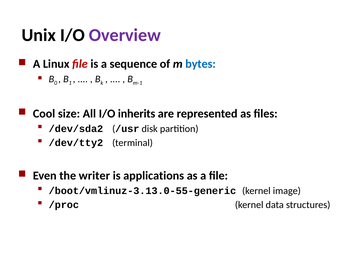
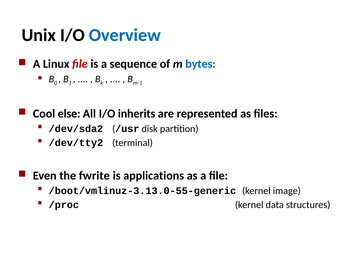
Overview colour: purple -> blue
size: size -> else
writer: writer -> fwrite
